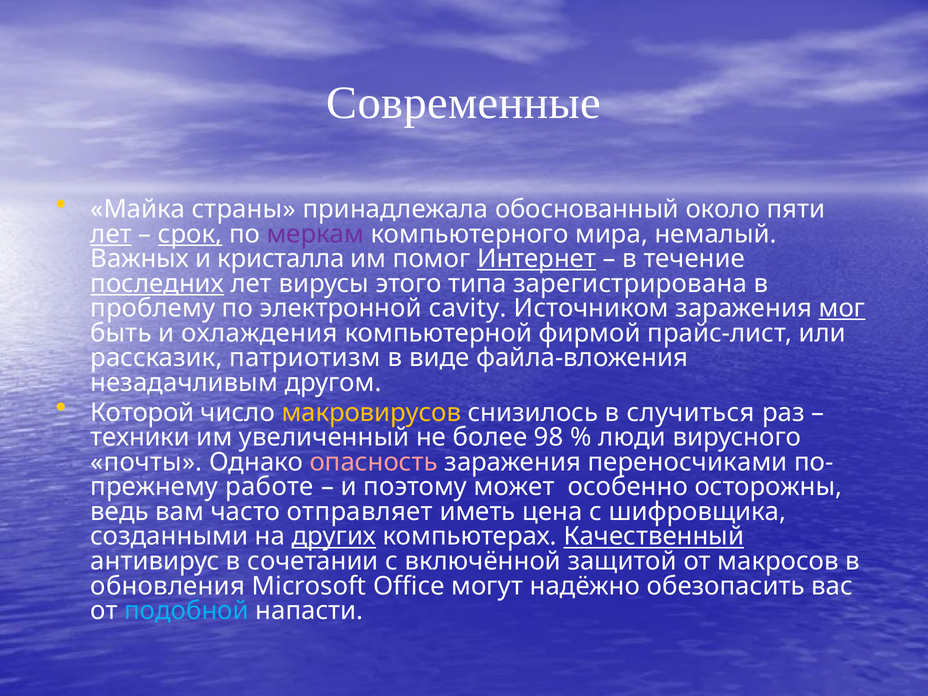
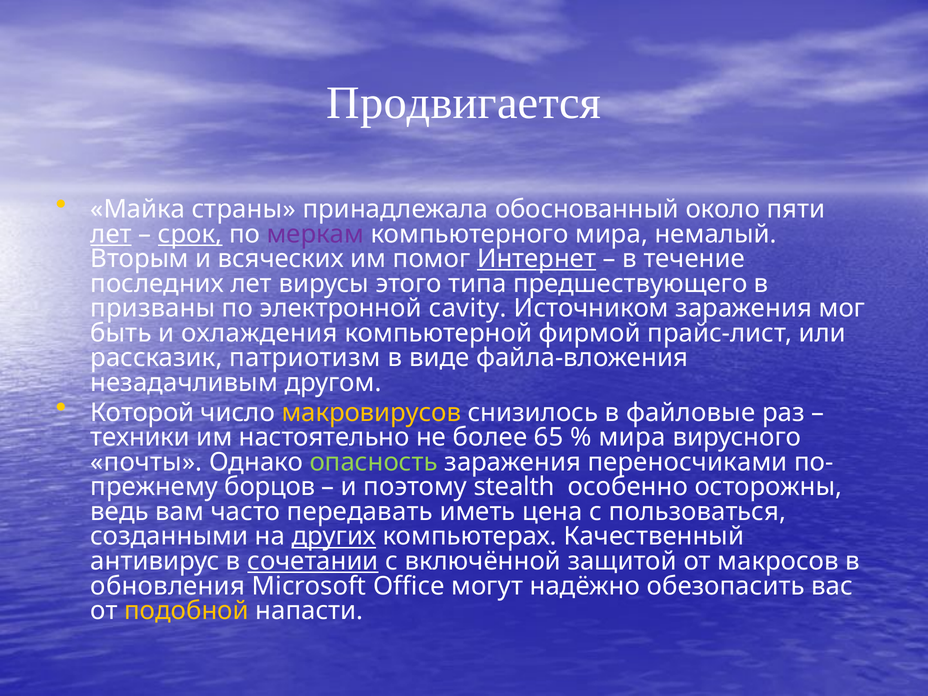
Современные: Современные -> Продвигается
Важных: Важных -> Вторым
кристалла: кристалла -> всяческих
последних underline: present -> none
зарегистрирована: зарегистрирована -> предшествующего
проблему: проблему -> призваны
мог underline: present -> none
случиться: случиться -> файловые
увеличенный: увеличенный -> настоятельно
98: 98 -> 65
люди at (632, 437): люди -> мира
опасность colour: pink -> light green
работе: работе -> борцов
может: может -> stealth
отправляет: отправляет -> передавать
шифровщика: шифровщика -> пользоваться
Качественный underline: present -> none
сочетании underline: none -> present
подобной colour: light blue -> yellow
